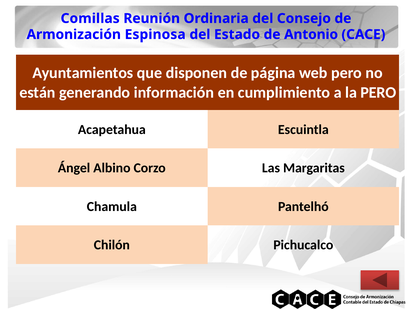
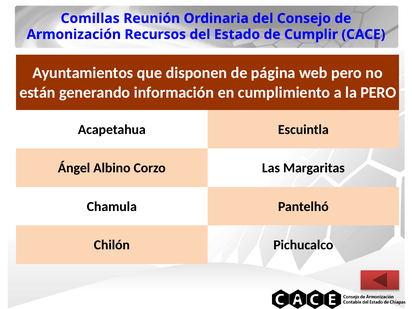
Espinosa: Espinosa -> Recursos
Antonio: Antonio -> Cumplir
